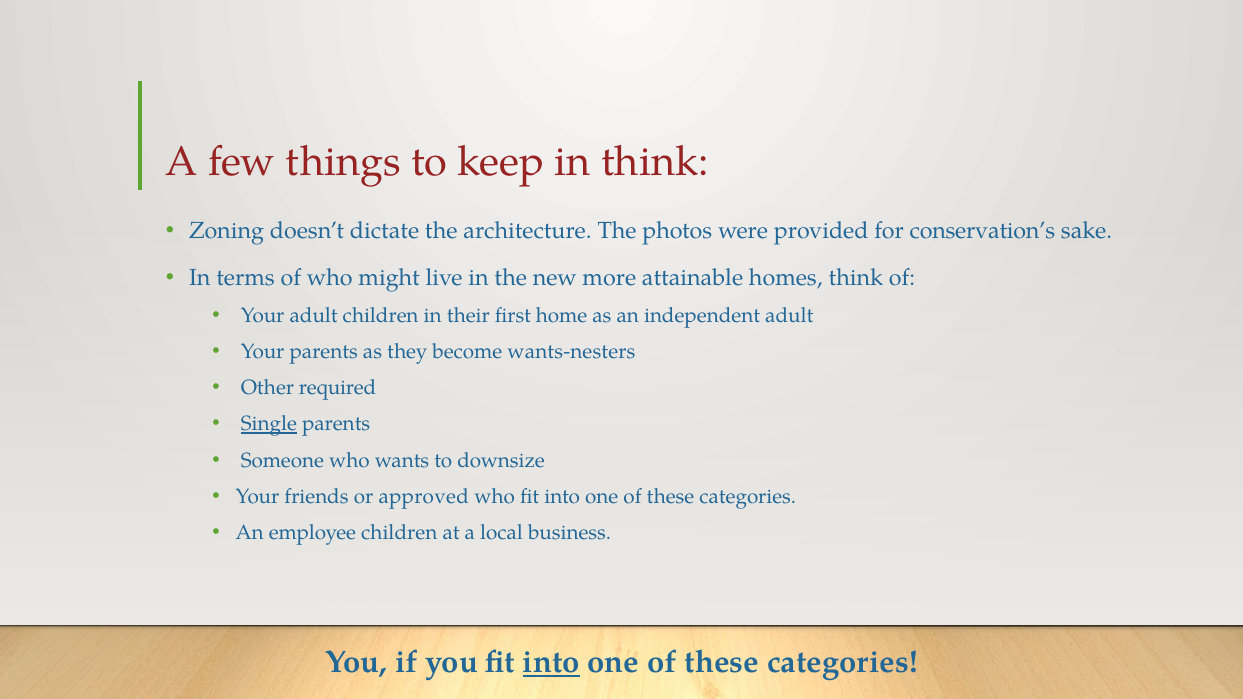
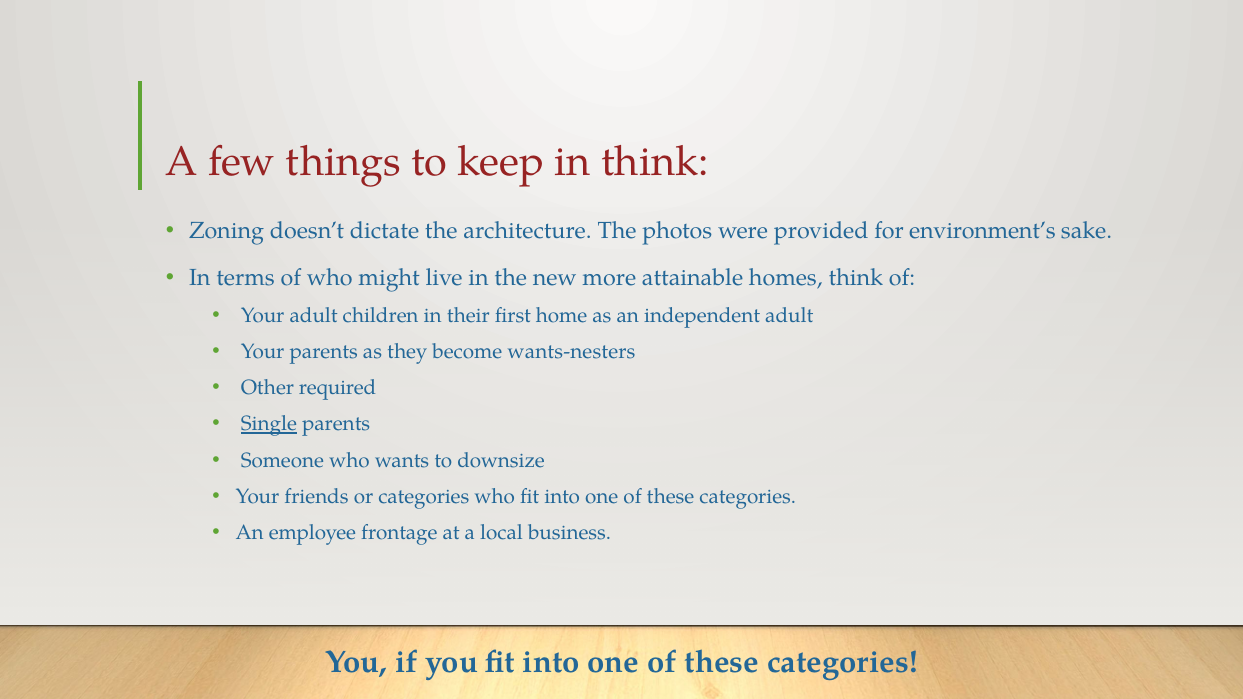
conservation’s: conservation’s -> environment’s
or approved: approved -> categories
employee children: children -> frontage
into at (551, 663) underline: present -> none
